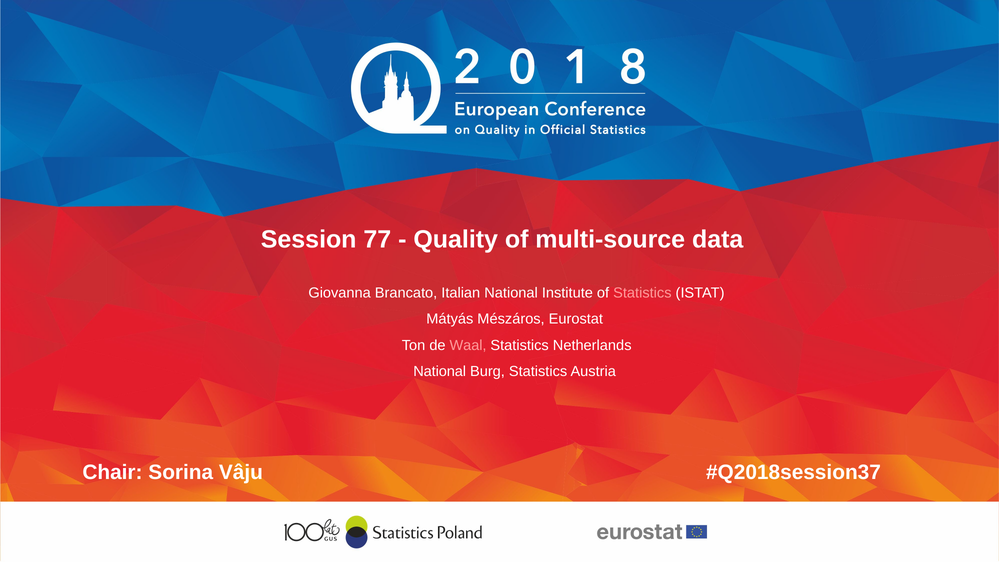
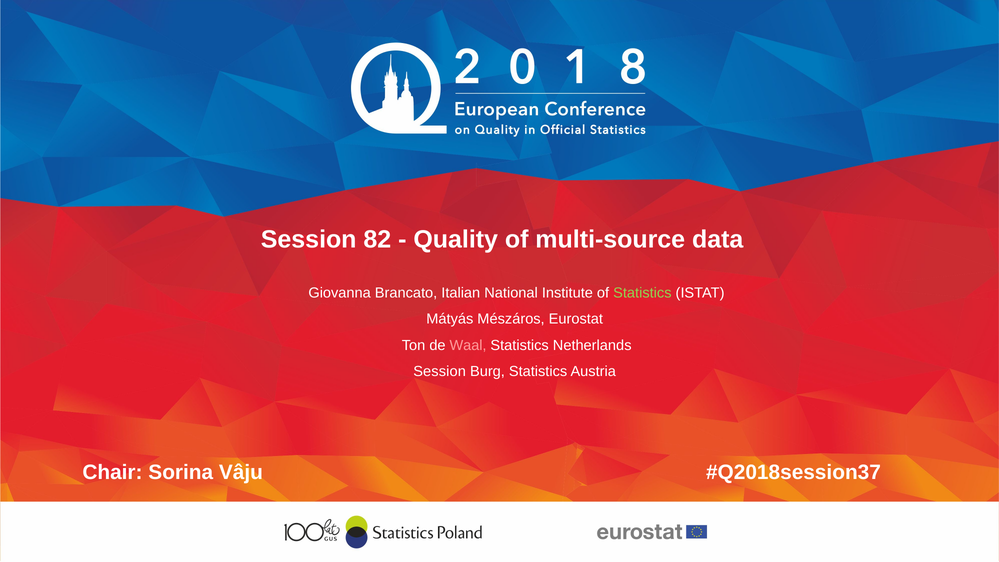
77: 77 -> 82
Statistics at (642, 293) colour: pink -> light green
National at (440, 371): National -> Session
